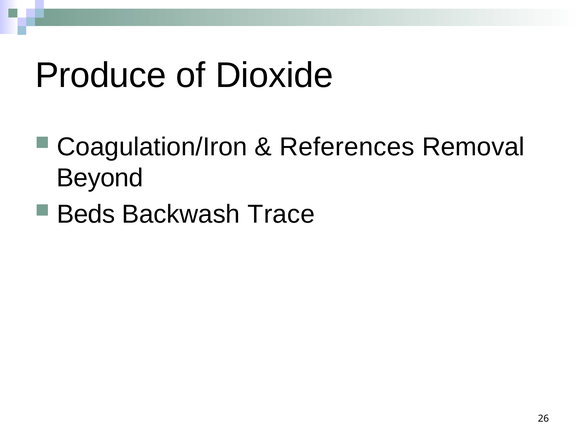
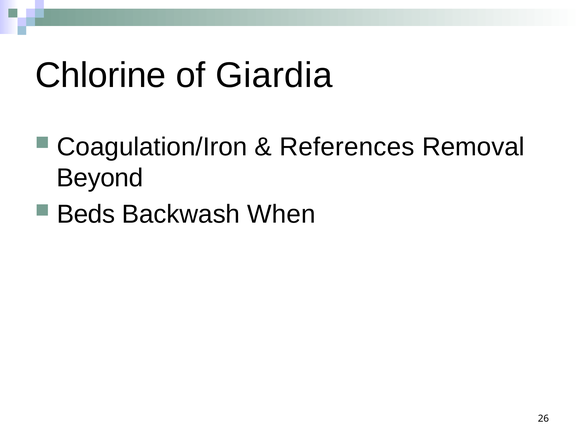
Produce: Produce -> Chlorine
Dioxide: Dioxide -> Giardia
Trace: Trace -> When
